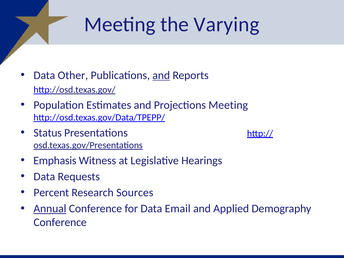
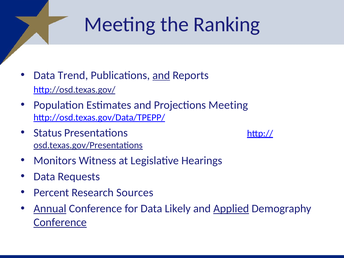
Varying: Varying -> Ranking
Other: Other -> Trend
Emphasis: Emphasis -> Monitors
Email: Email -> Likely
Applied underline: none -> present
Conference at (60, 222) underline: none -> present
